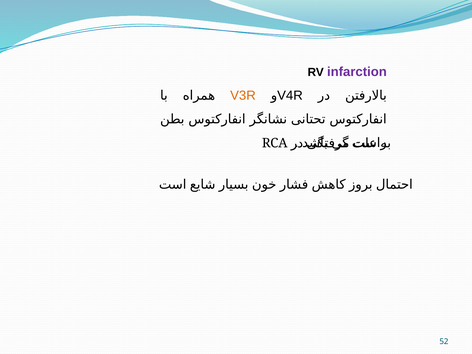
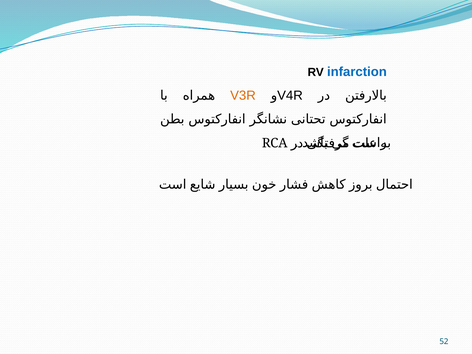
infarction colour: purple -> blue
